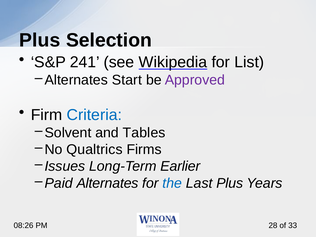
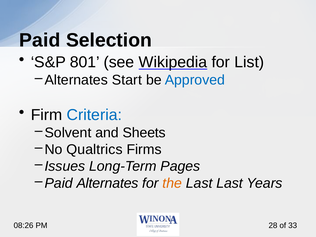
Plus at (40, 40): Plus -> Paid
241: 241 -> 801
Approved colour: purple -> blue
Tables: Tables -> Sheets
Earlier: Earlier -> Pages
the colour: blue -> orange
Last Plus: Plus -> Last
